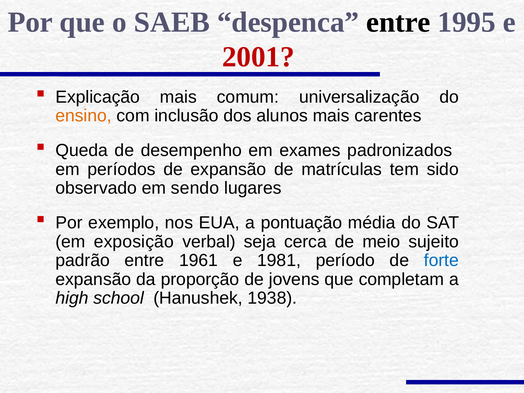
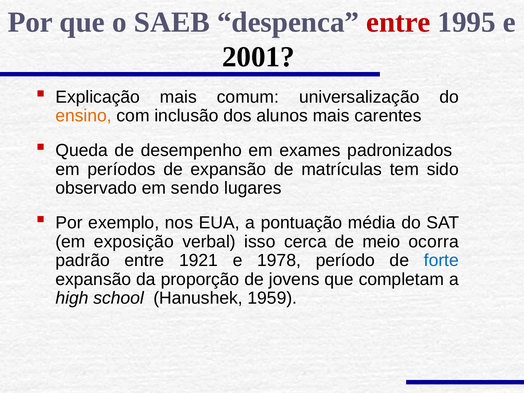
entre at (398, 22) colour: black -> red
2001 colour: red -> black
seja: seja -> isso
sujeito: sujeito -> ocorra
1961: 1961 -> 1921
1981: 1981 -> 1978
1938: 1938 -> 1959
